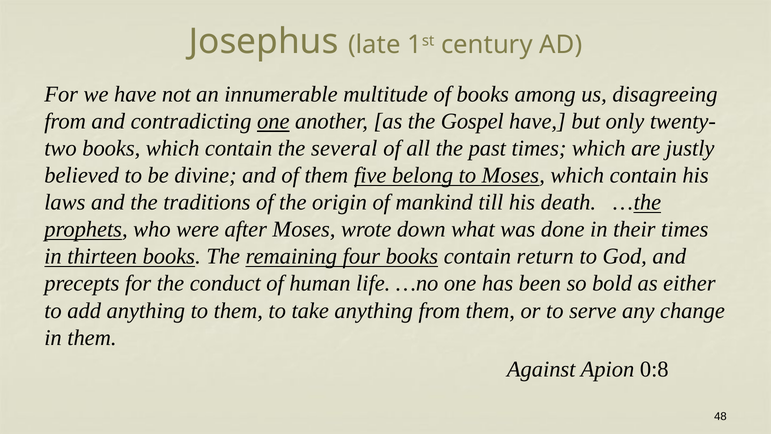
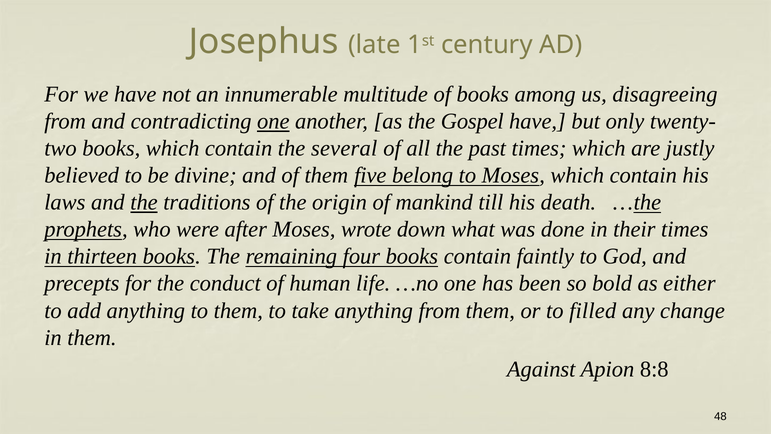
the at (144, 202) underline: none -> present
return: return -> faintly
serve: serve -> filled
0:8: 0:8 -> 8:8
